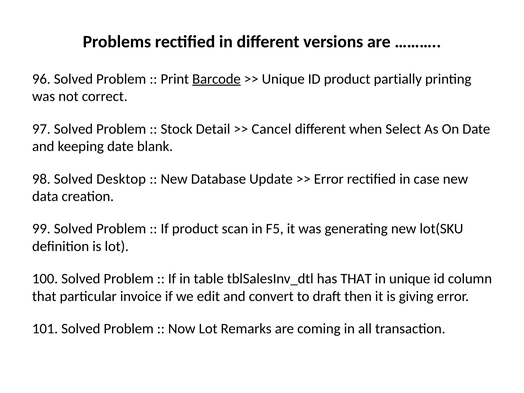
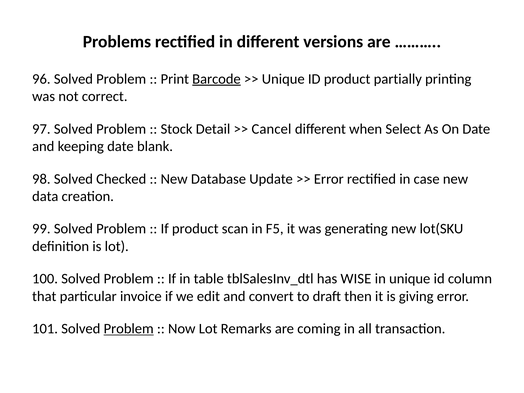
Desktop: Desktop -> Checked
has THAT: THAT -> WISE
Problem at (129, 329) underline: none -> present
